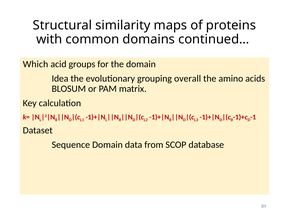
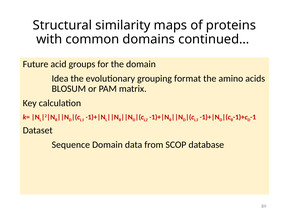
Which: Which -> Future
overall: overall -> format
